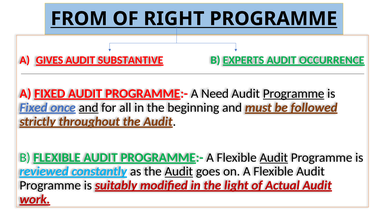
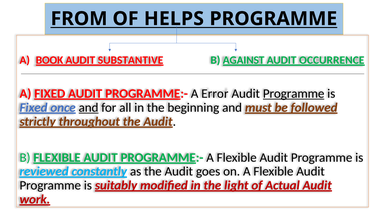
RIGHT: RIGHT -> HELPS
GIVES: GIVES -> BOOK
EXPERTS: EXPERTS -> AGAINST
Need: Need -> Error
Audit at (274, 158) underline: present -> none
Audit at (179, 172) underline: present -> none
